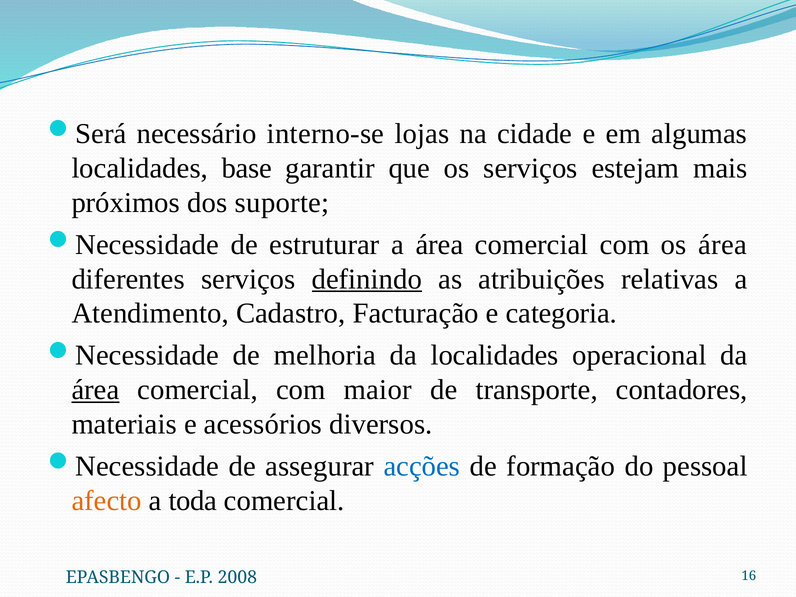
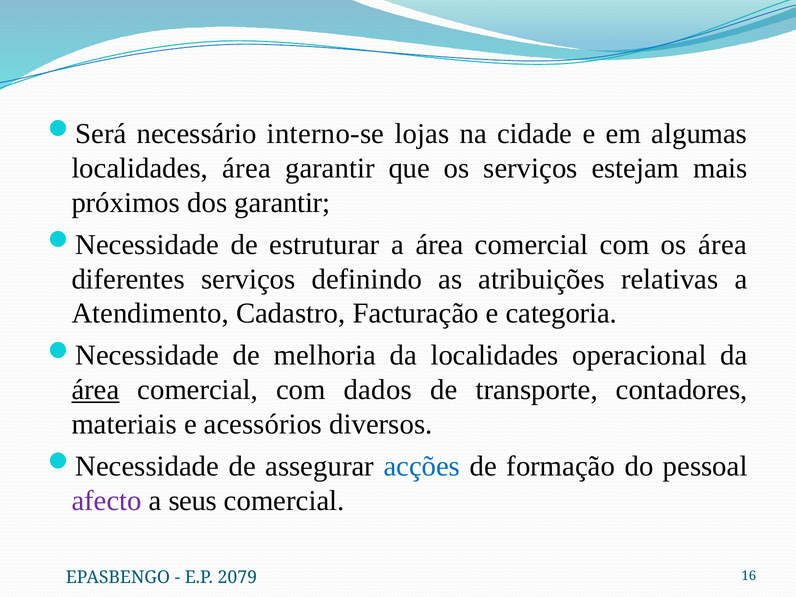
localidades base: base -> área
dos suporte: suporte -> garantir
definindo underline: present -> none
maior: maior -> dados
afecto colour: orange -> purple
toda: toda -> seus
2008: 2008 -> 2079
